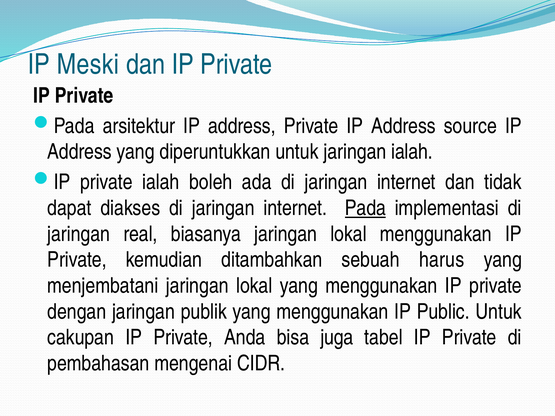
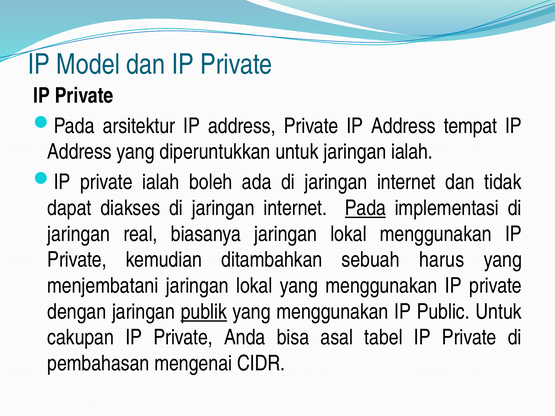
Meski: Meski -> Model
source: source -> tempat
publik underline: none -> present
juga: juga -> asal
